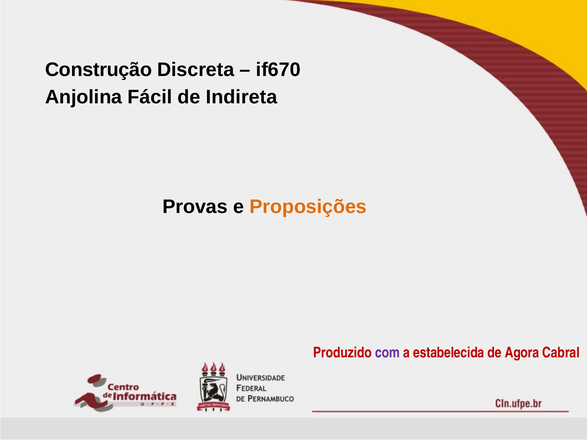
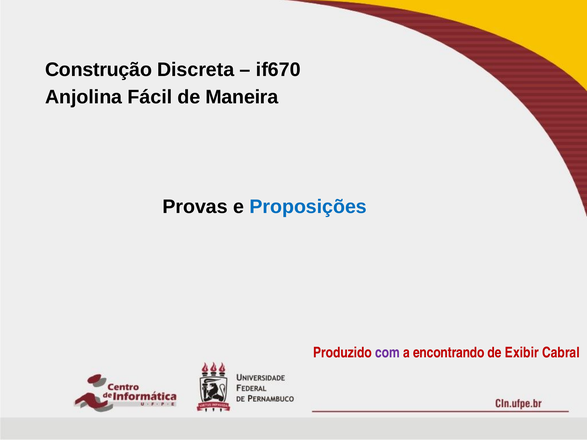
Indireta: Indireta -> Maneira
Proposições colour: orange -> blue
estabelecida: estabelecida -> encontrando
Agora: Agora -> Exibir
